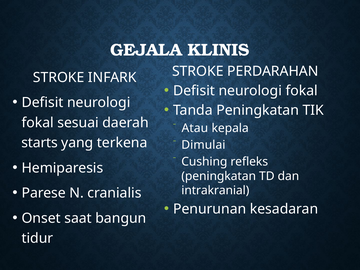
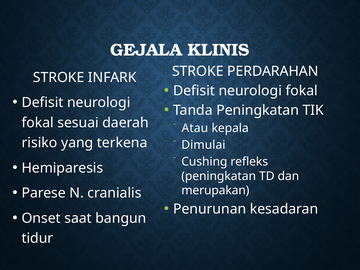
starts: starts -> risiko
intrakranial: intrakranial -> merupakan
